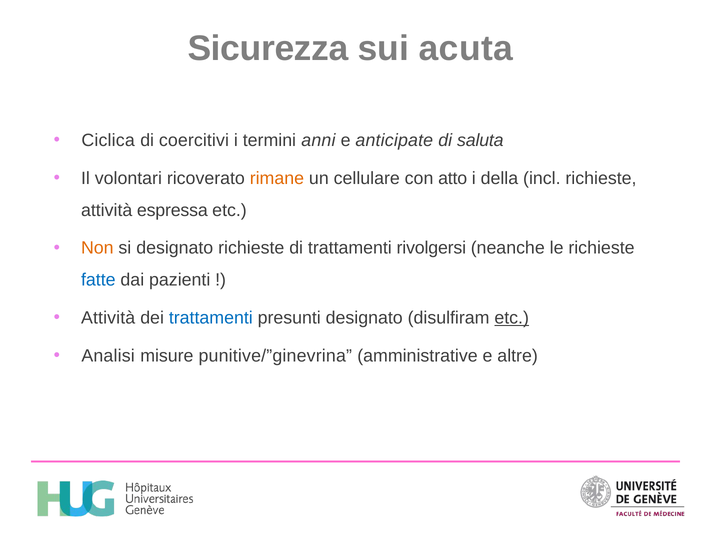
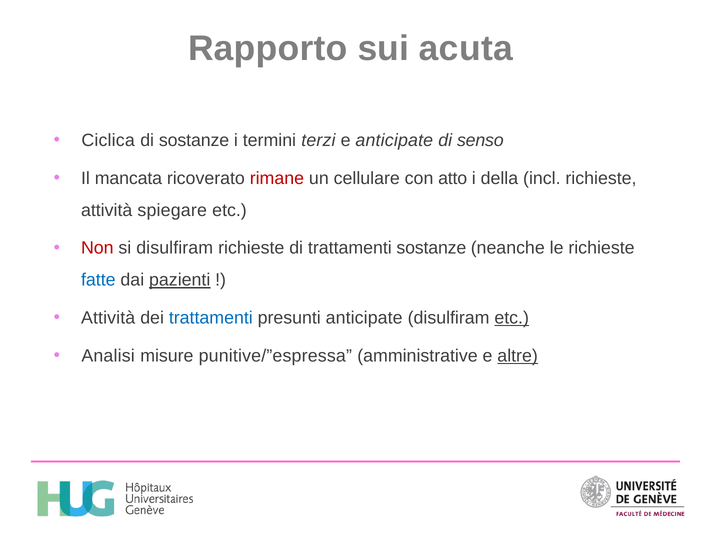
Sicurezza: Sicurezza -> Rapporto
di coercitivi: coercitivi -> sostanze
anni: anni -> terzi
saluta: saluta -> senso
volontari: volontari -> mancata
rimane colour: orange -> red
espressa: espressa -> spiegare
Non colour: orange -> red
si designato: designato -> disulfiram
trattamenti rivolgersi: rivolgersi -> sostanze
pazienti underline: none -> present
presunti designato: designato -> anticipate
punitive/”ginevrina: punitive/”ginevrina -> punitive/”espressa
altre underline: none -> present
